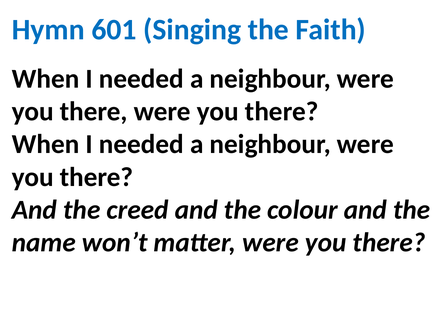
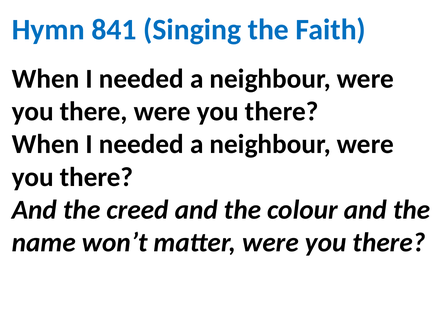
601: 601 -> 841
